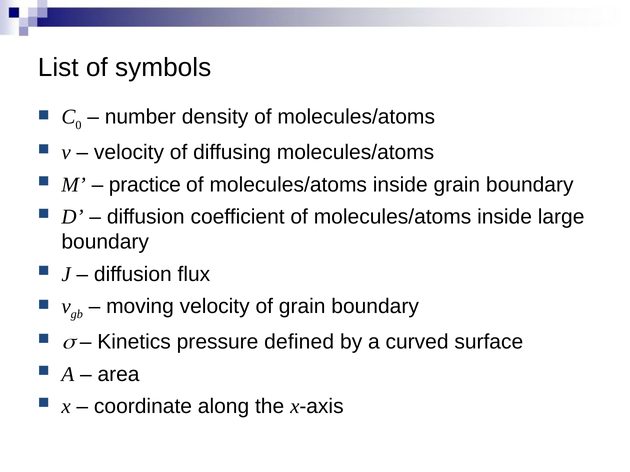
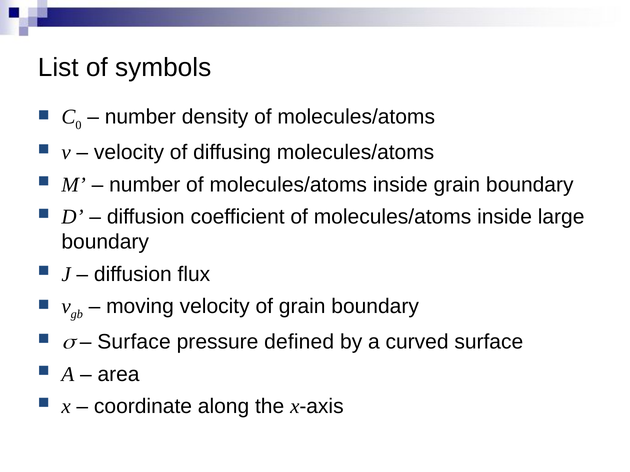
practice at (145, 185): practice -> number
Kinetics at (134, 342): Kinetics -> Surface
